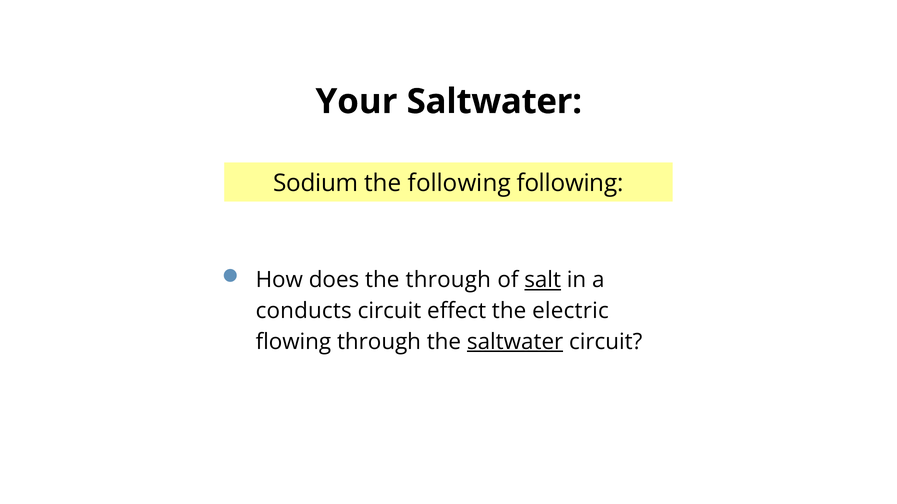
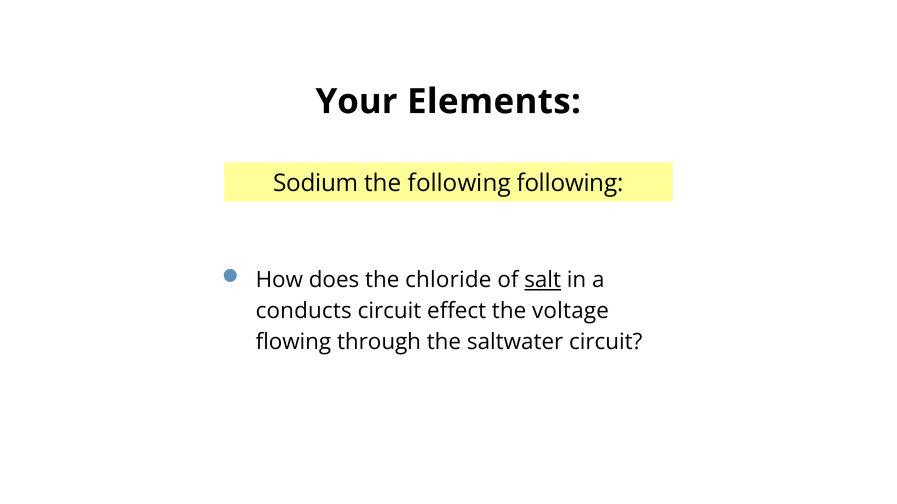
Your Saltwater: Saltwater -> Elements
the through: through -> chloride
electric: electric -> voltage
saltwater at (515, 342) underline: present -> none
